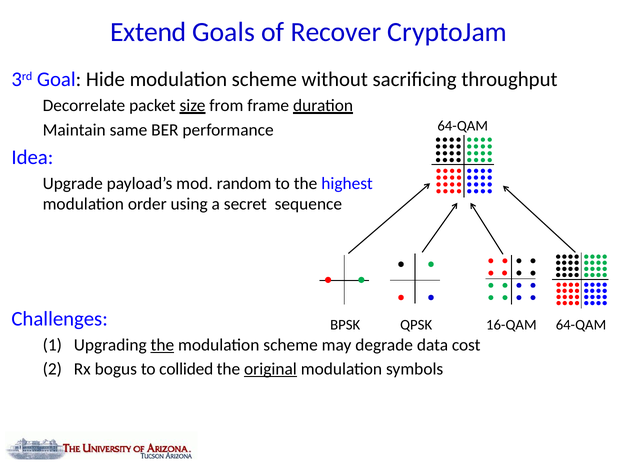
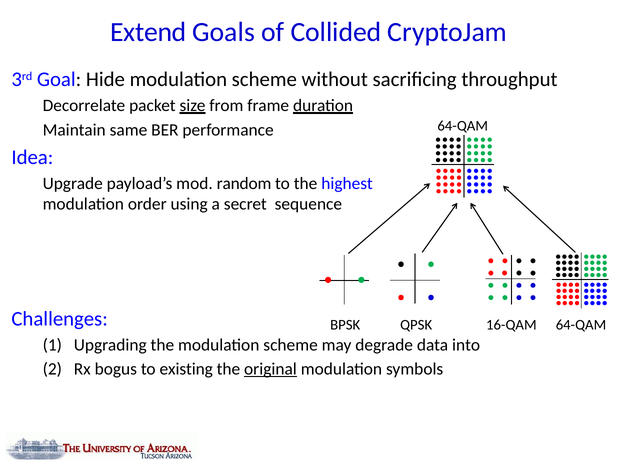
Recover: Recover -> Collided
the at (162, 345) underline: present -> none
cost: cost -> into
collided: collided -> existing
